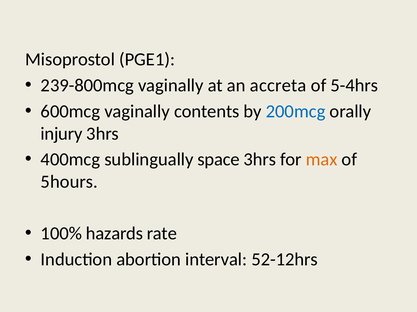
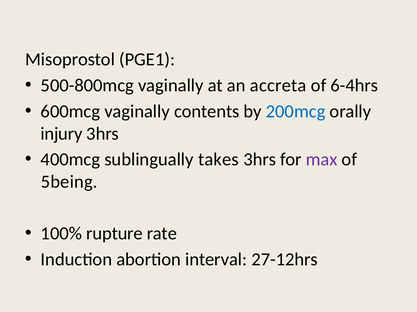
239-800mcg: 239-800mcg -> 500-800mcg
5-4hrs: 5-4hrs -> 6-4hrs
space: space -> takes
max colour: orange -> purple
5hours: 5hours -> 5being
hazards: hazards -> rupture
52-12hrs: 52-12hrs -> 27-12hrs
